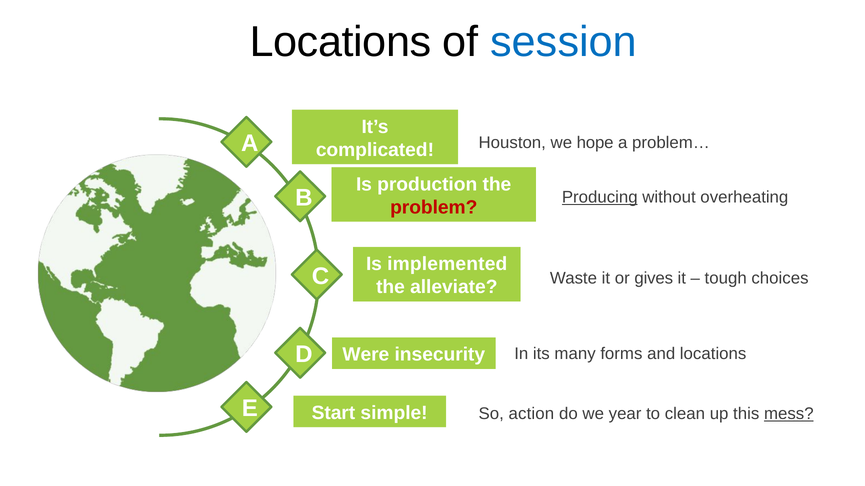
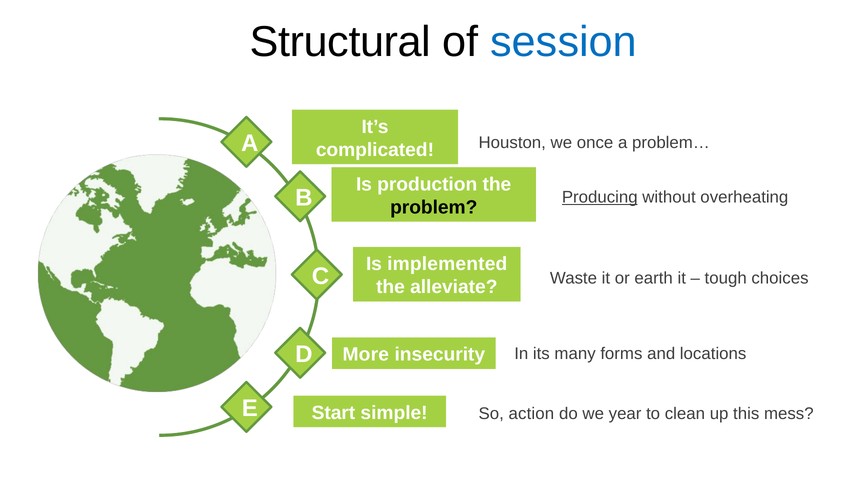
Locations at (341, 42): Locations -> Structural
hope: hope -> once
problem colour: red -> black
gives: gives -> earth
Were: Were -> More
mess underline: present -> none
